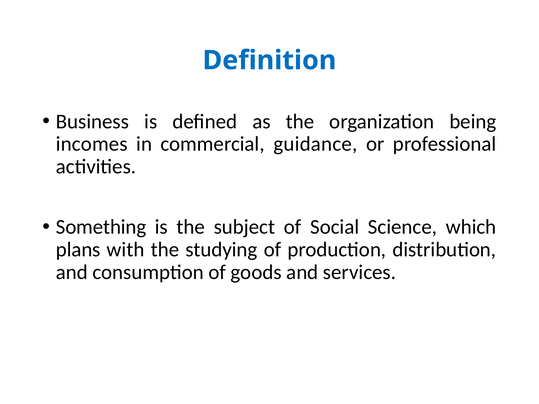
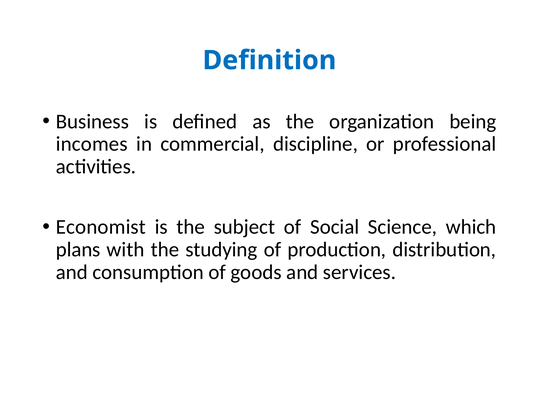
guidance: guidance -> discipline
Something: Something -> Economist
